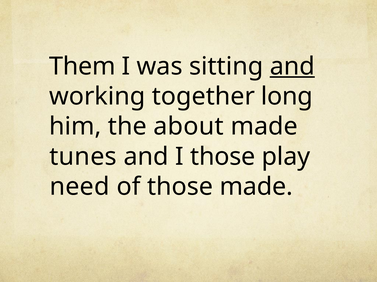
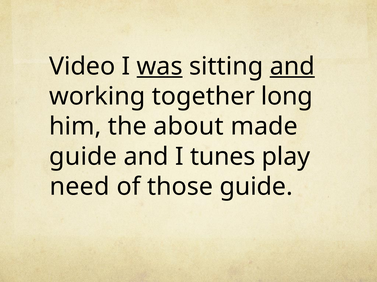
Them: Them -> Video
was underline: none -> present
tunes at (83, 157): tunes -> guide
I those: those -> tunes
those made: made -> guide
